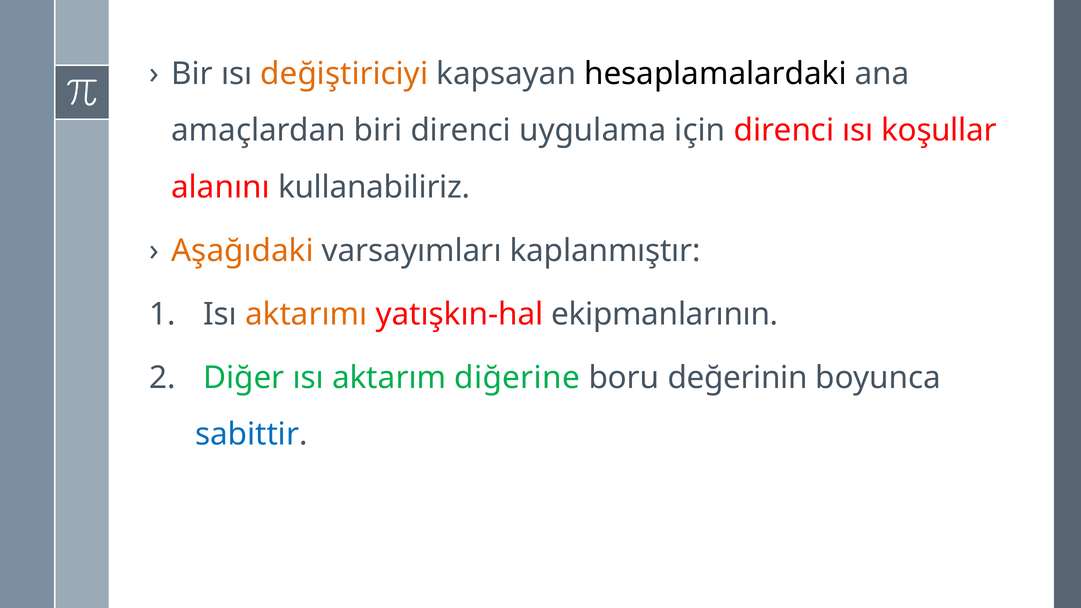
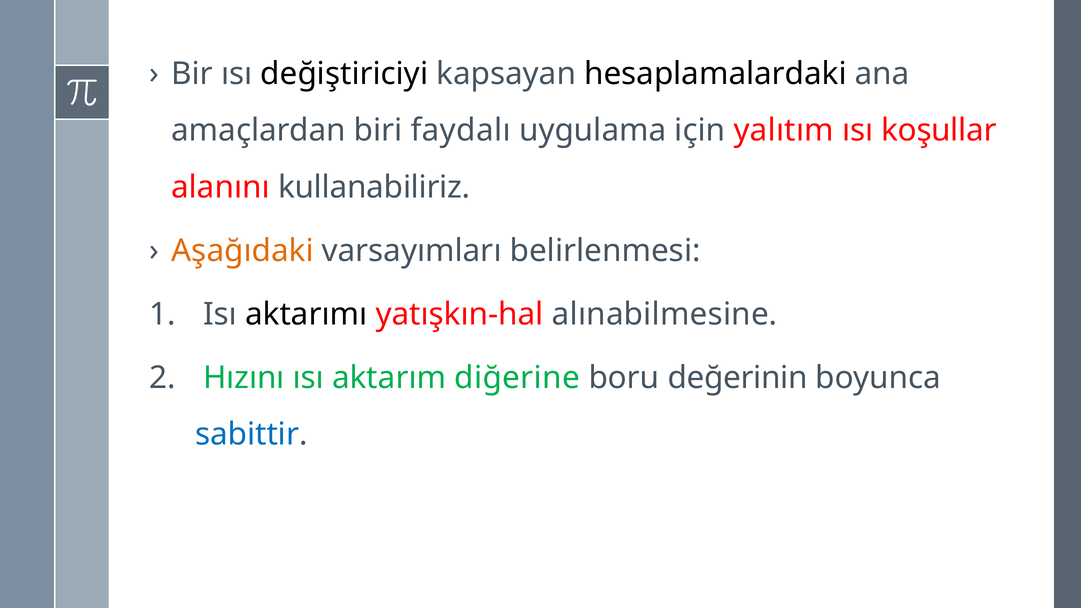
değiştiriciyi colour: orange -> black
biri direnci: direnci -> faydalı
için direnci: direnci -> yalıtım
kaplanmıştır: kaplanmıştır -> belirlenmesi
aktarımı colour: orange -> black
ekipmanlarının: ekipmanlarının -> alınabilmesine
Diğer: Diğer -> Hızını
